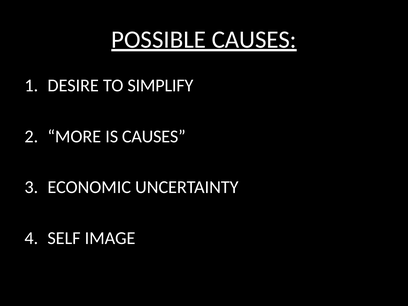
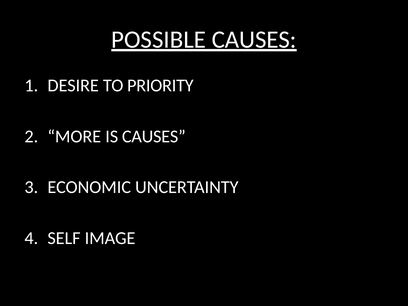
SIMPLIFY: SIMPLIFY -> PRIORITY
